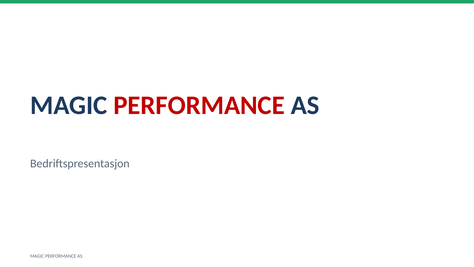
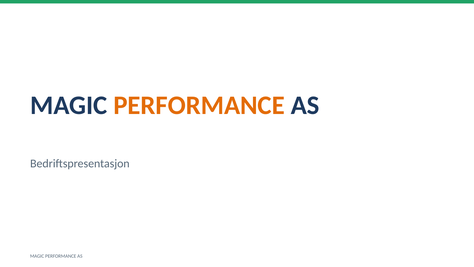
PERFORMANCE at (199, 105) colour: red -> orange
